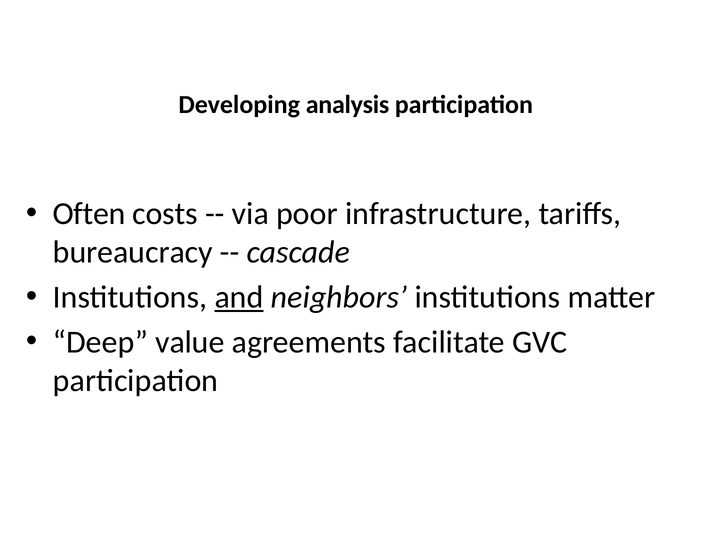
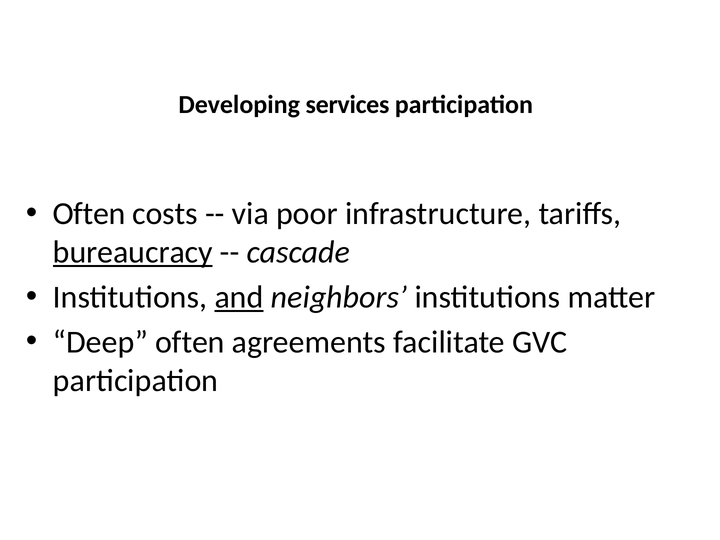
analysis: analysis -> services
bureaucracy underline: none -> present
Deep value: value -> often
